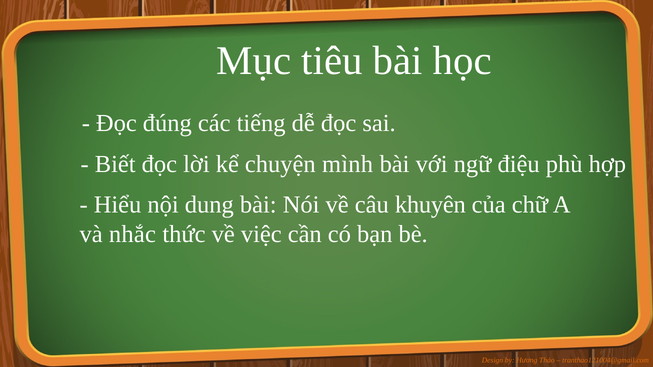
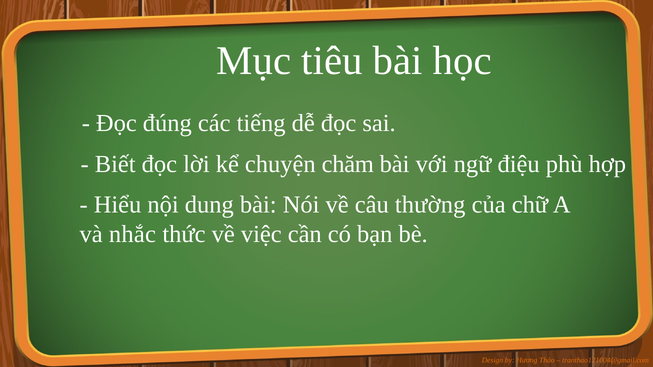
mình: mình -> chăm
khuyên: khuyên -> thường
